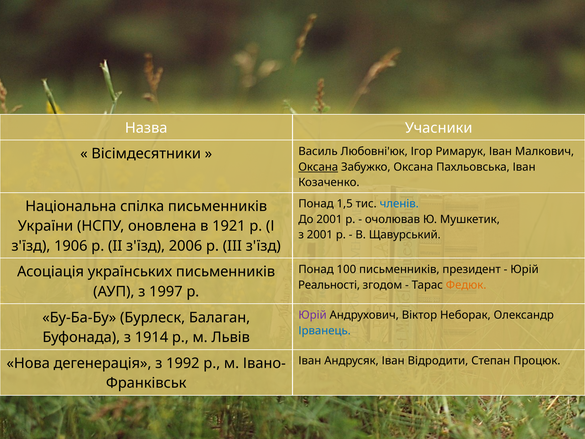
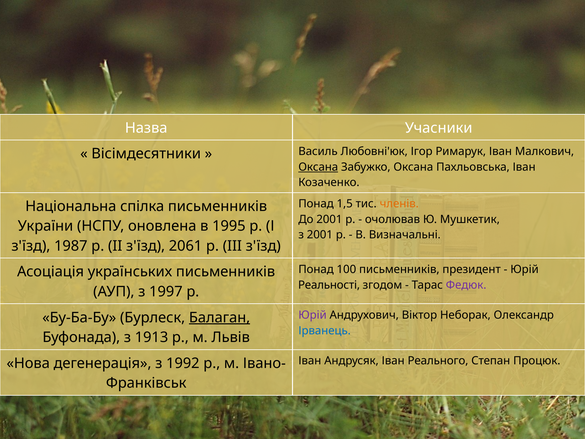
членів colour: blue -> orange
1921: 1921 -> 1995
Щавурський: Щавурський -> Визначальні
1906: 1906 -> 1987
2006: 2006 -> 2061
Федюк colour: orange -> purple
Балаган underline: none -> present
1914: 1914 -> 1913
Відродити: Відродити -> Реального
